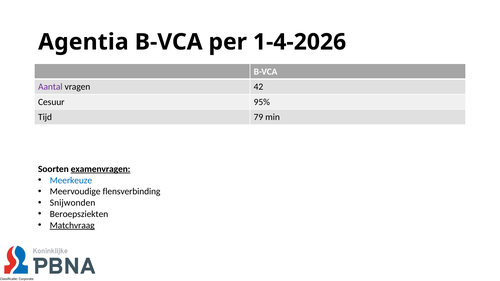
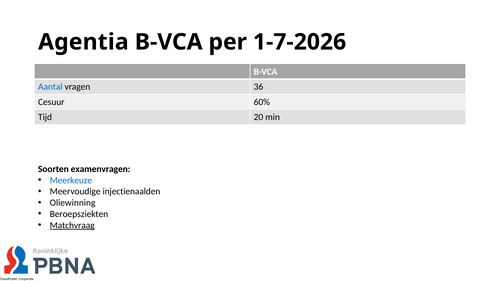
1-4-2026: 1-4-2026 -> 1-7-2026
Aantal colour: purple -> blue
42: 42 -> 36
95%: 95% -> 60%
79: 79 -> 20
examenvragen underline: present -> none
flensverbinding: flensverbinding -> injectienaalden
Snijwonden: Snijwonden -> Oliewinning
